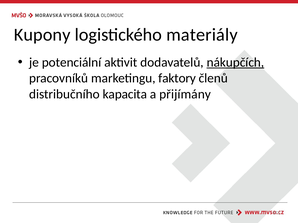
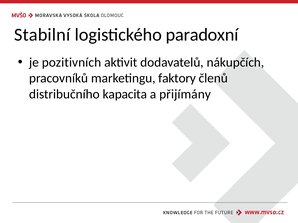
Kupony: Kupony -> Stabilní
materiály: materiály -> paradoxní
potenciální: potenciální -> pozitivních
nákupčích underline: present -> none
